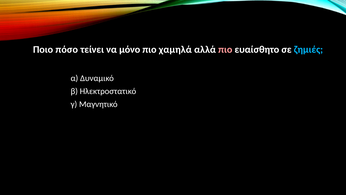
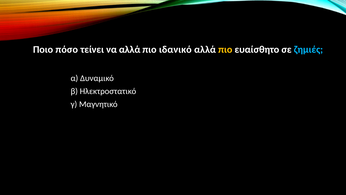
να μόνο: μόνο -> αλλά
χαμηλά: χαμηλά -> ιδανικό
πιο at (225, 50) colour: pink -> yellow
